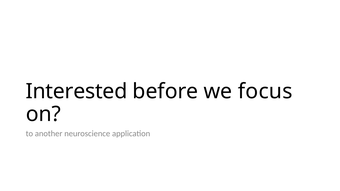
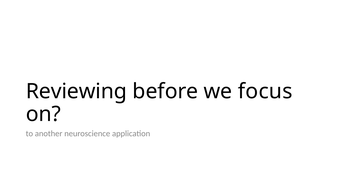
Interested: Interested -> Reviewing
